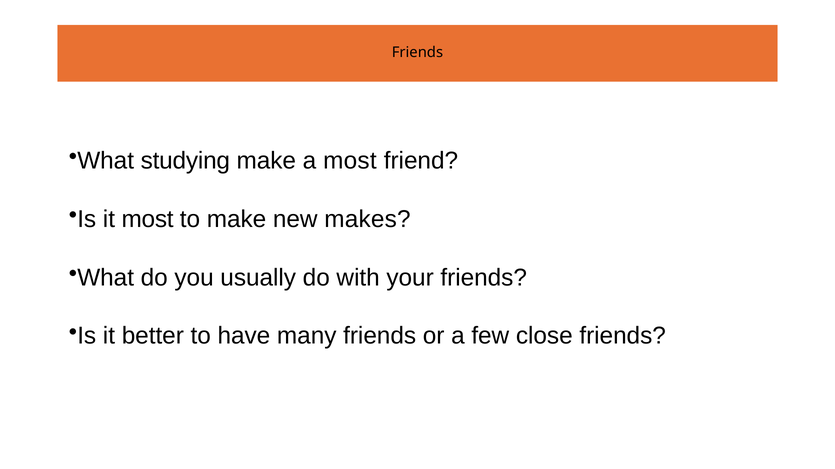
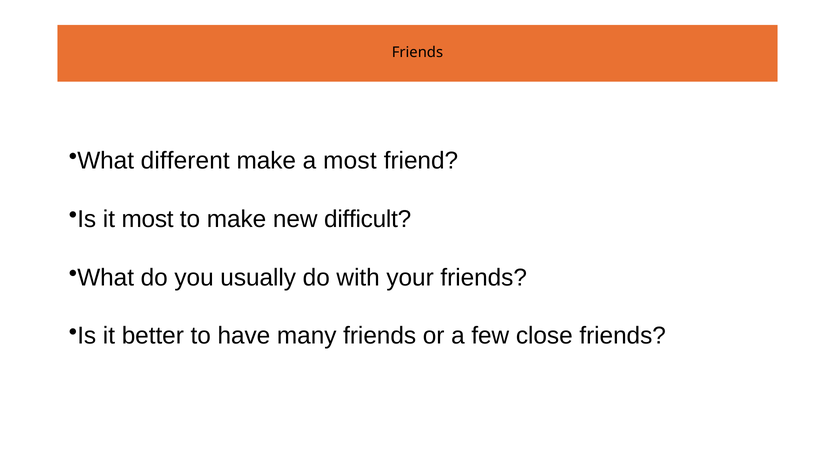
studying: studying -> different
makes: makes -> difficult
